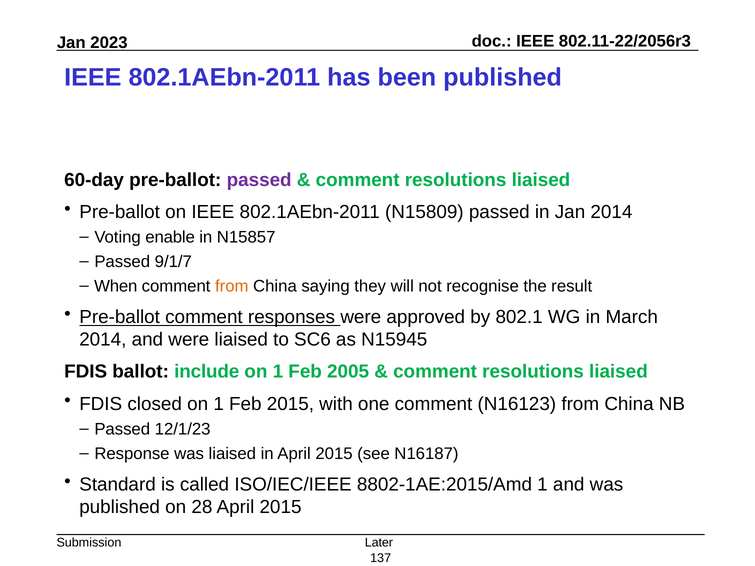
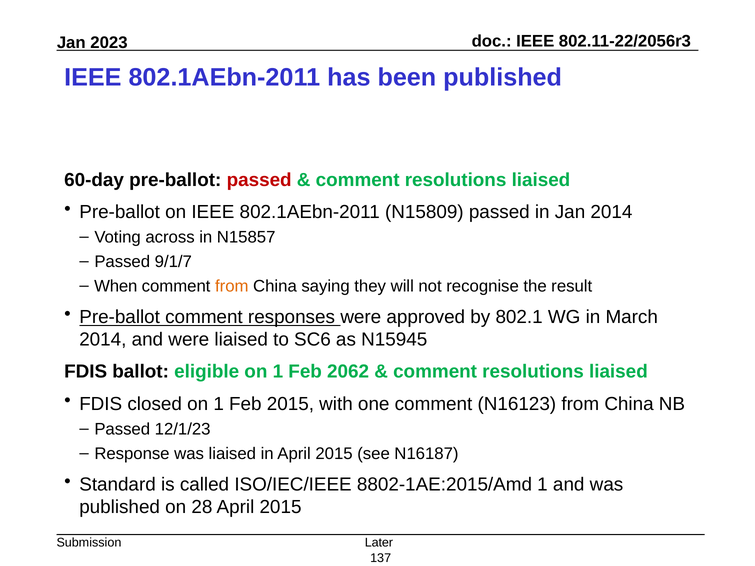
passed at (259, 180) colour: purple -> red
enable: enable -> across
include: include -> eligible
2005: 2005 -> 2062
